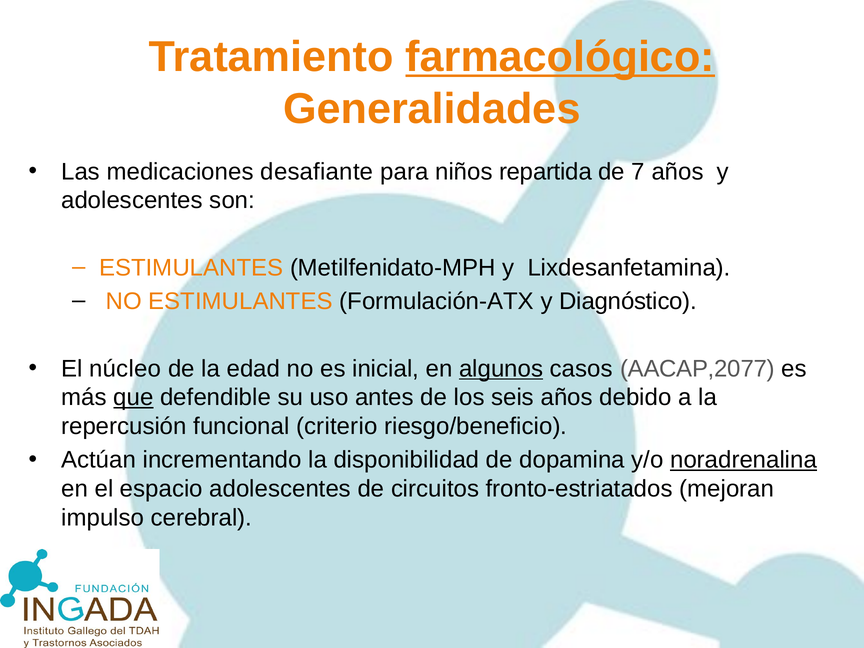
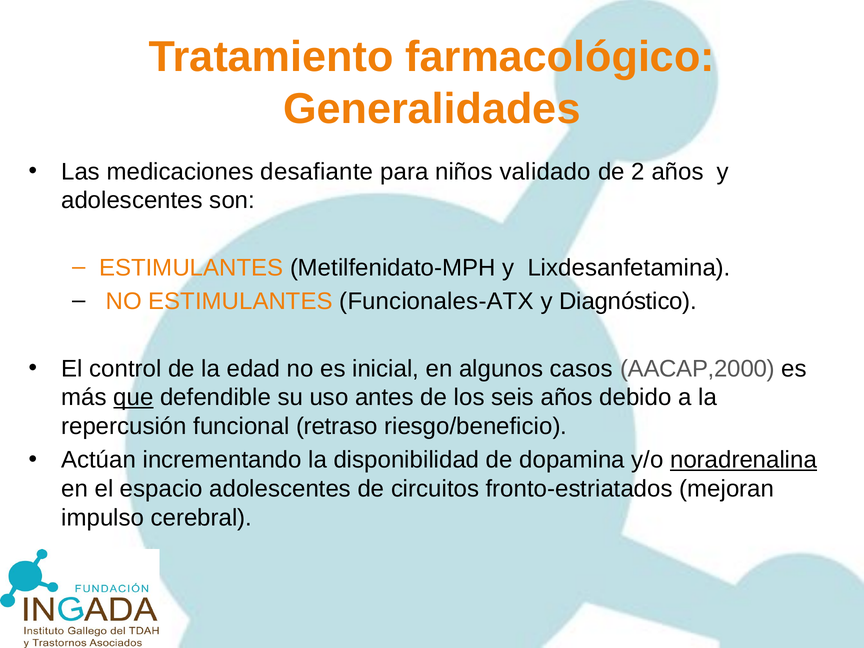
farmacológico underline: present -> none
repartida: repartida -> validado
7: 7 -> 2
Formulación-ATX: Formulación-ATX -> Funcionales-ATX
núcleo: núcleo -> control
algunos underline: present -> none
AACAP,2077: AACAP,2077 -> AACAP,2000
criterio: criterio -> retraso
